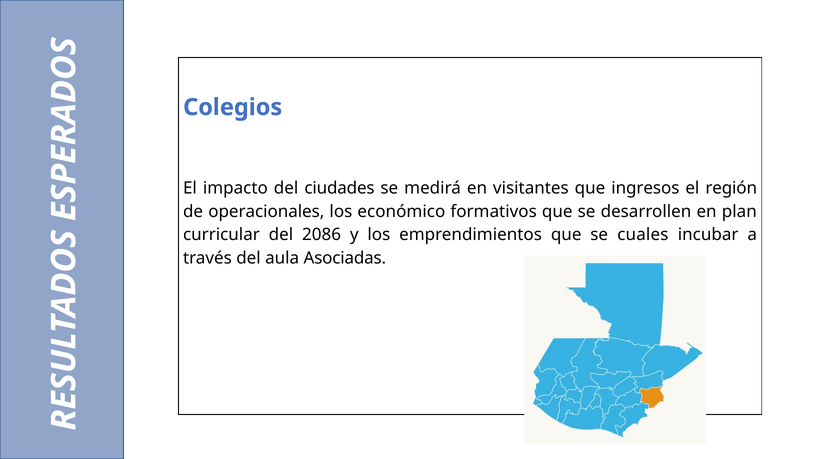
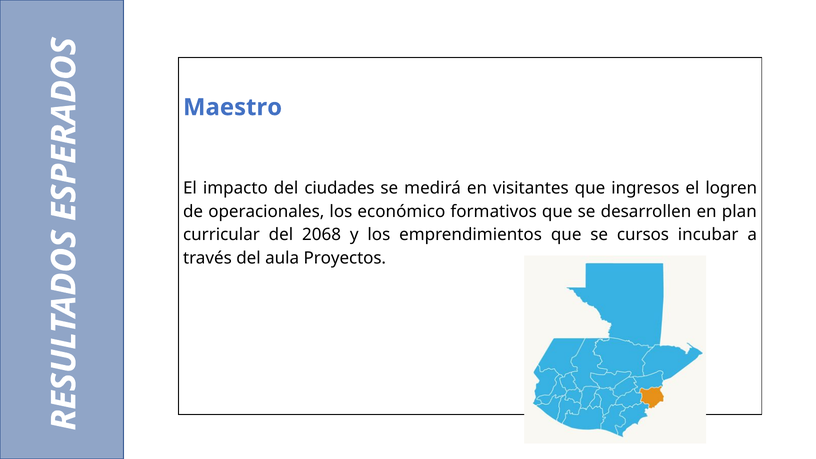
Colegios: Colegios -> Maestro
región: región -> logren
2086: 2086 -> 2068
cuales: cuales -> cursos
Asociadas: Asociadas -> Proyectos
